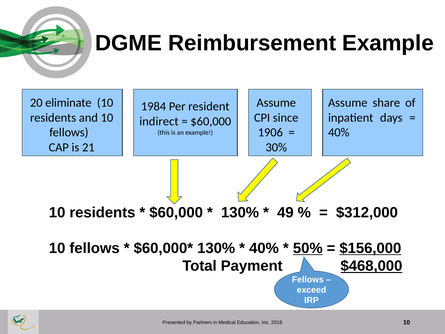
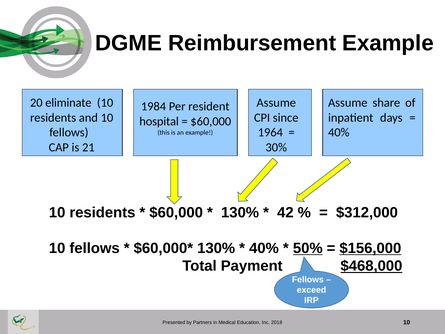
indirect: indirect -> hospital
1906: 1906 -> 1964
49: 49 -> 42
